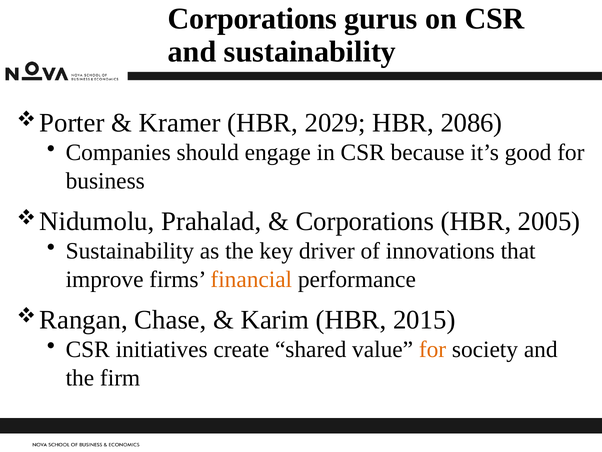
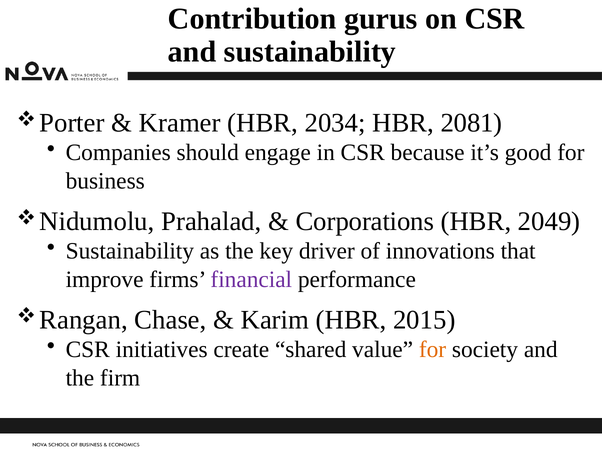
Corporations at (252, 19): Corporations -> Contribution
2029: 2029 -> 2034
2086: 2086 -> 2081
2005: 2005 -> 2049
financial colour: orange -> purple
